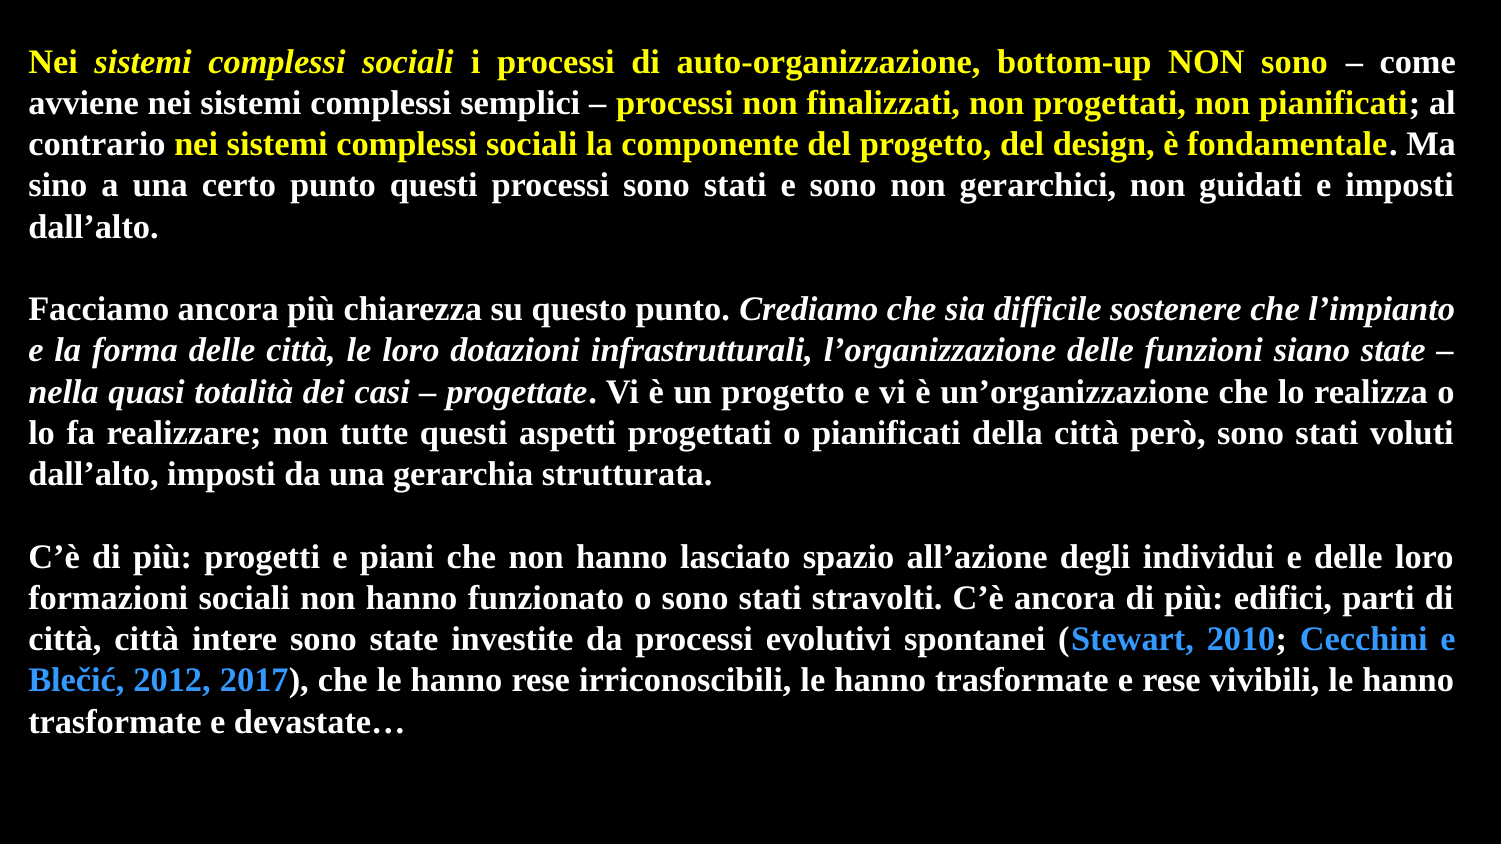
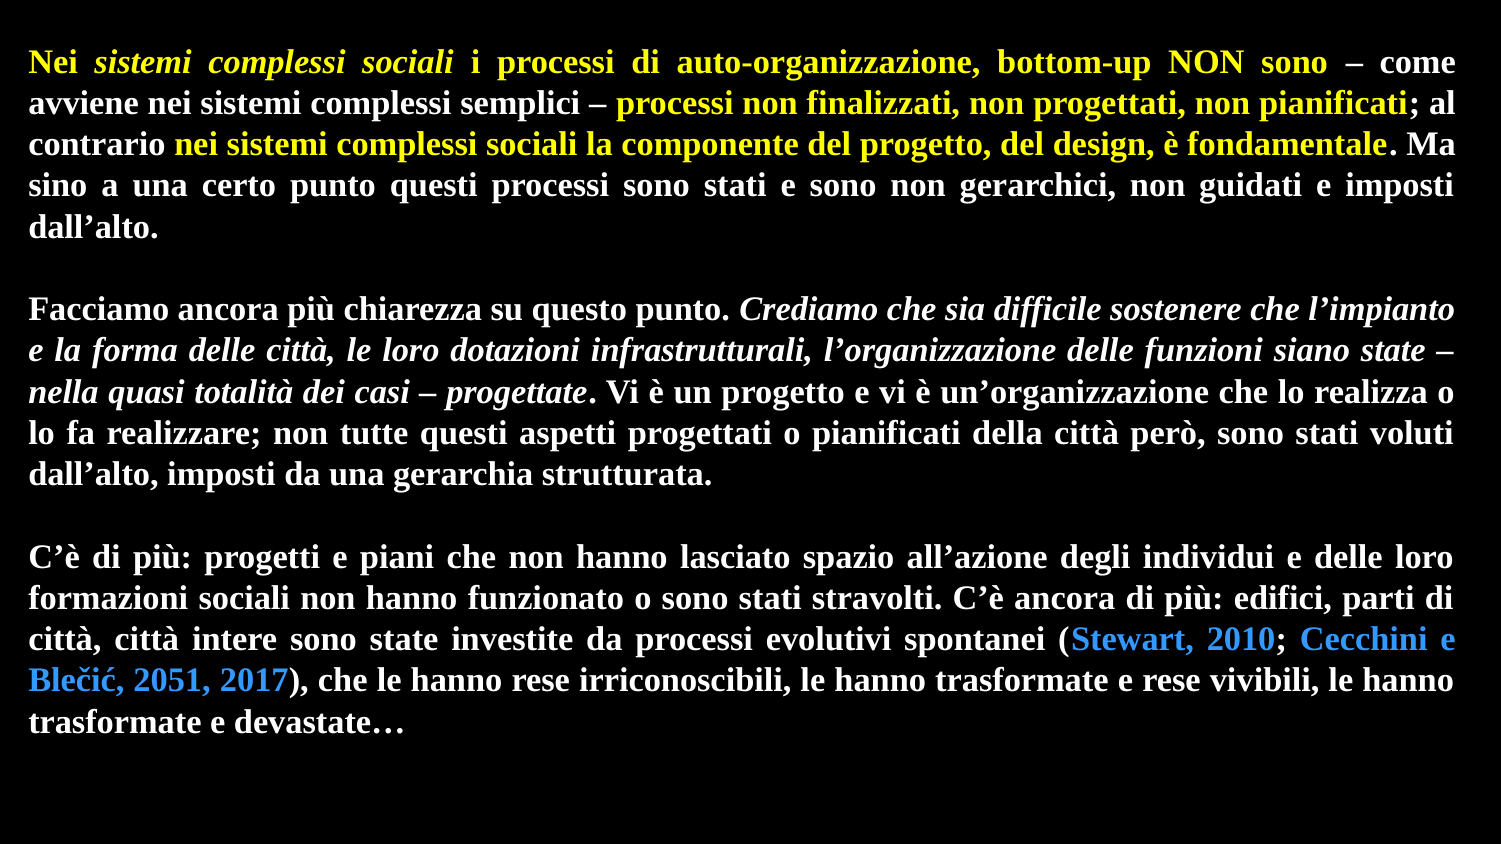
2012: 2012 -> 2051
